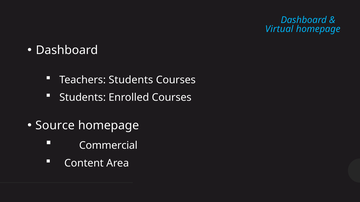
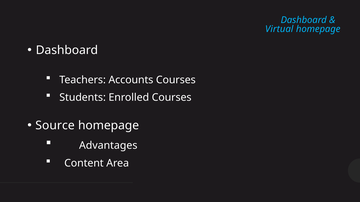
Teachers Students: Students -> Accounts
Commercial: Commercial -> Advantages
